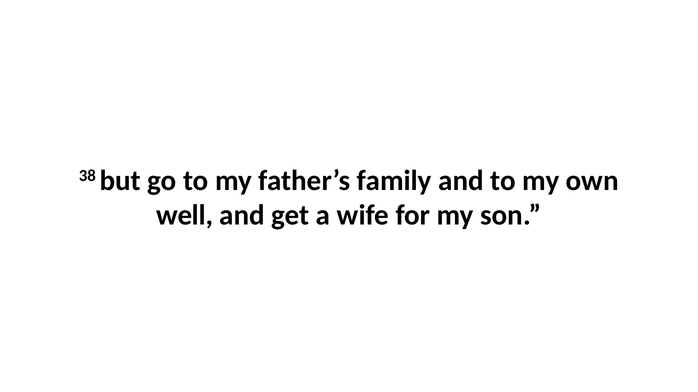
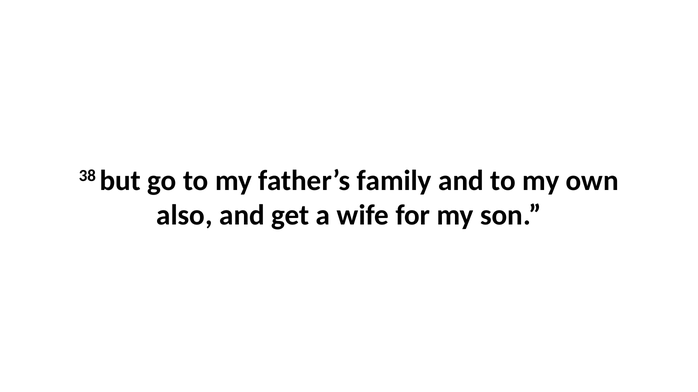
well: well -> also
